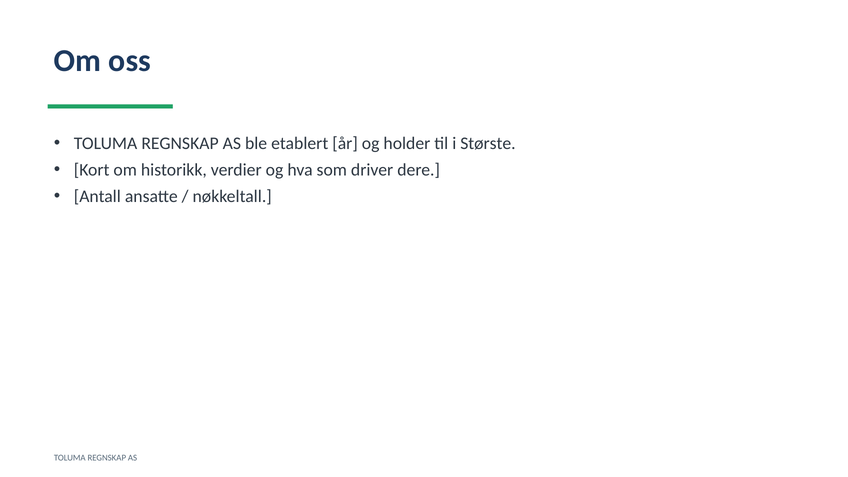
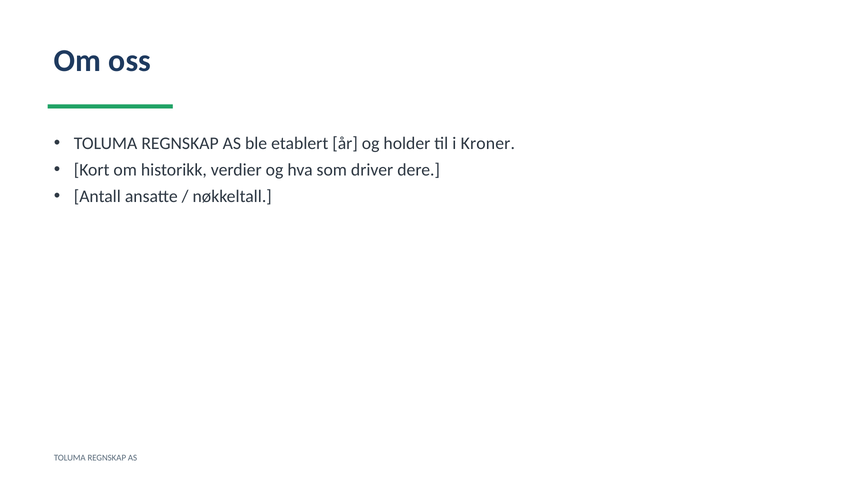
Største: Største -> Kroner
